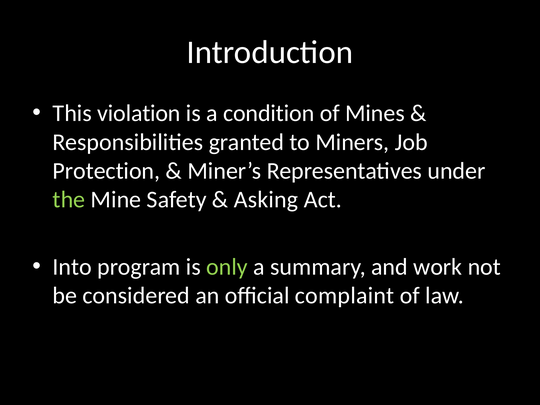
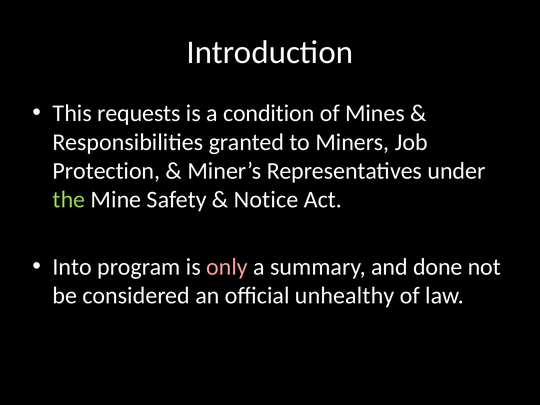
violation: violation -> requests
Asking: Asking -> Notice
only colour: light green -> pink
work: work -> done
complaint: complaint -> unhealthy
